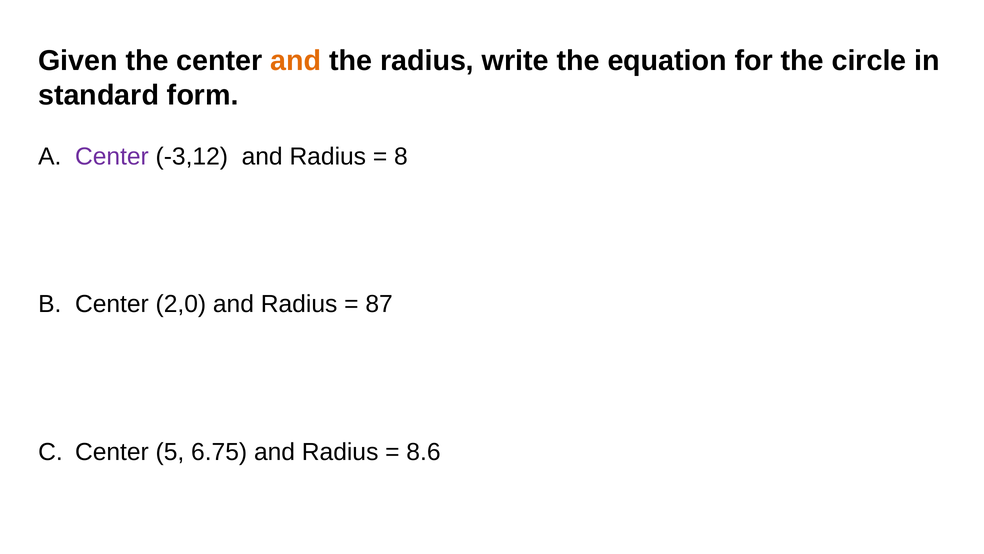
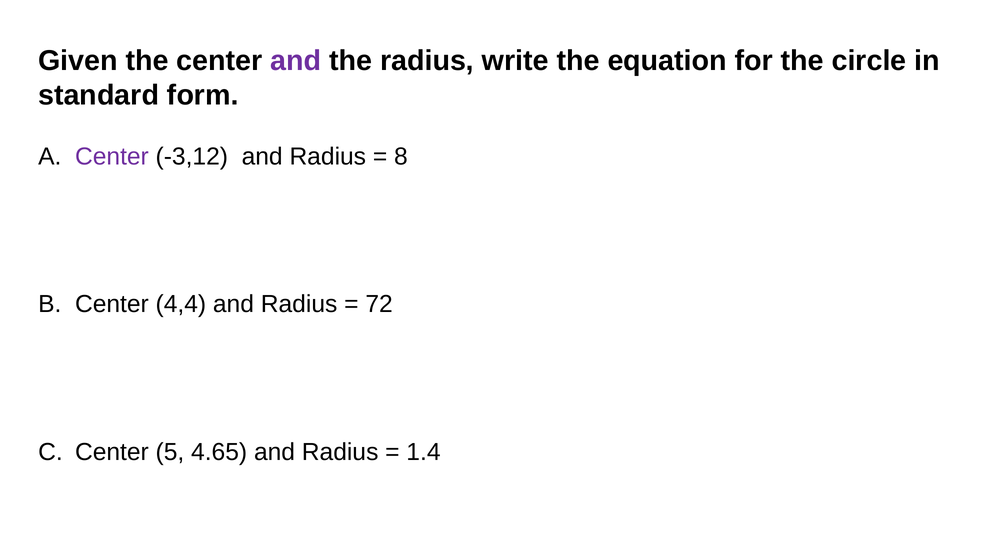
and at (296, 61) colour: orange -> purple
2,0: 2,0 -> 4,4
87: 87 -> 72
6.75: 6.75 -> 4.65
8.6: 8.6 -> 1.4
